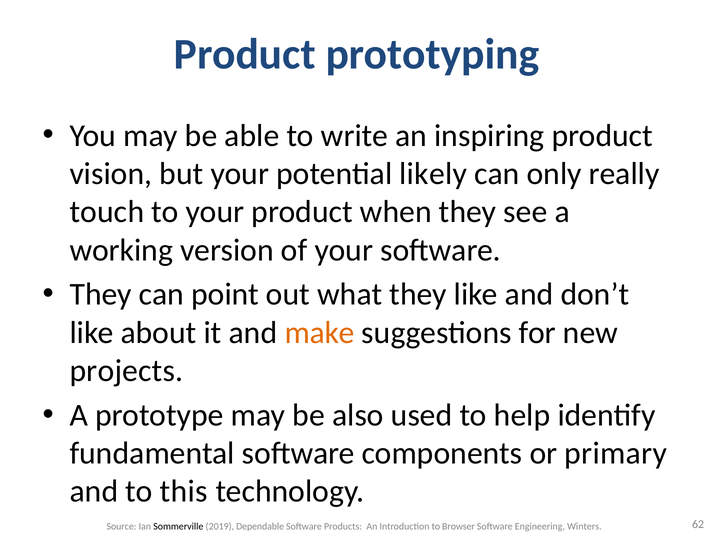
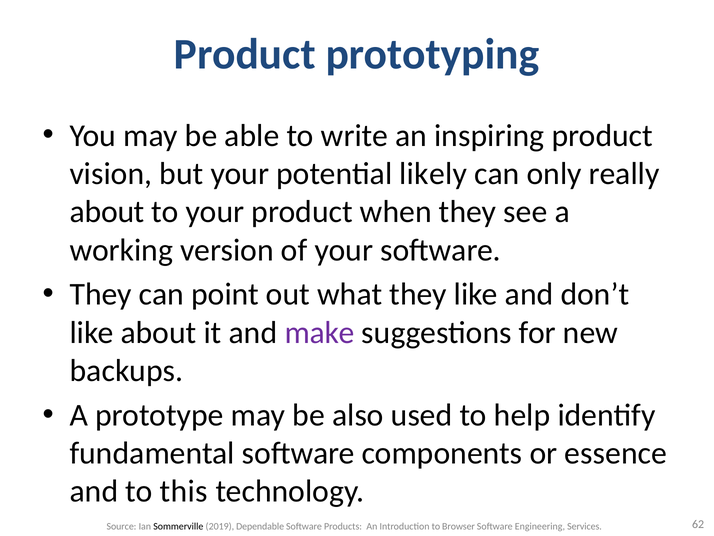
touch at (107, 212): touch -> about
make colour: orange -> purple
projects: projects -> backups
primary: primary -> essence
Winters: Winters -> Services
